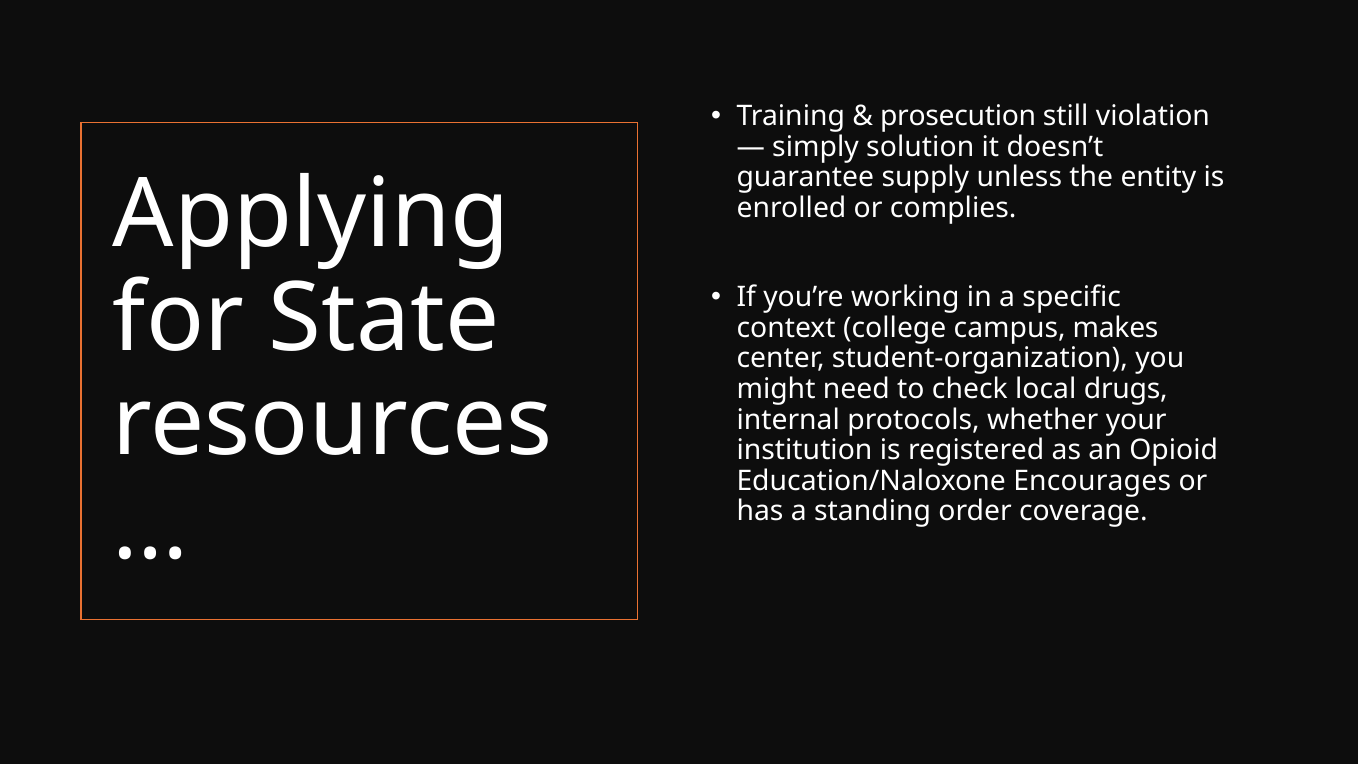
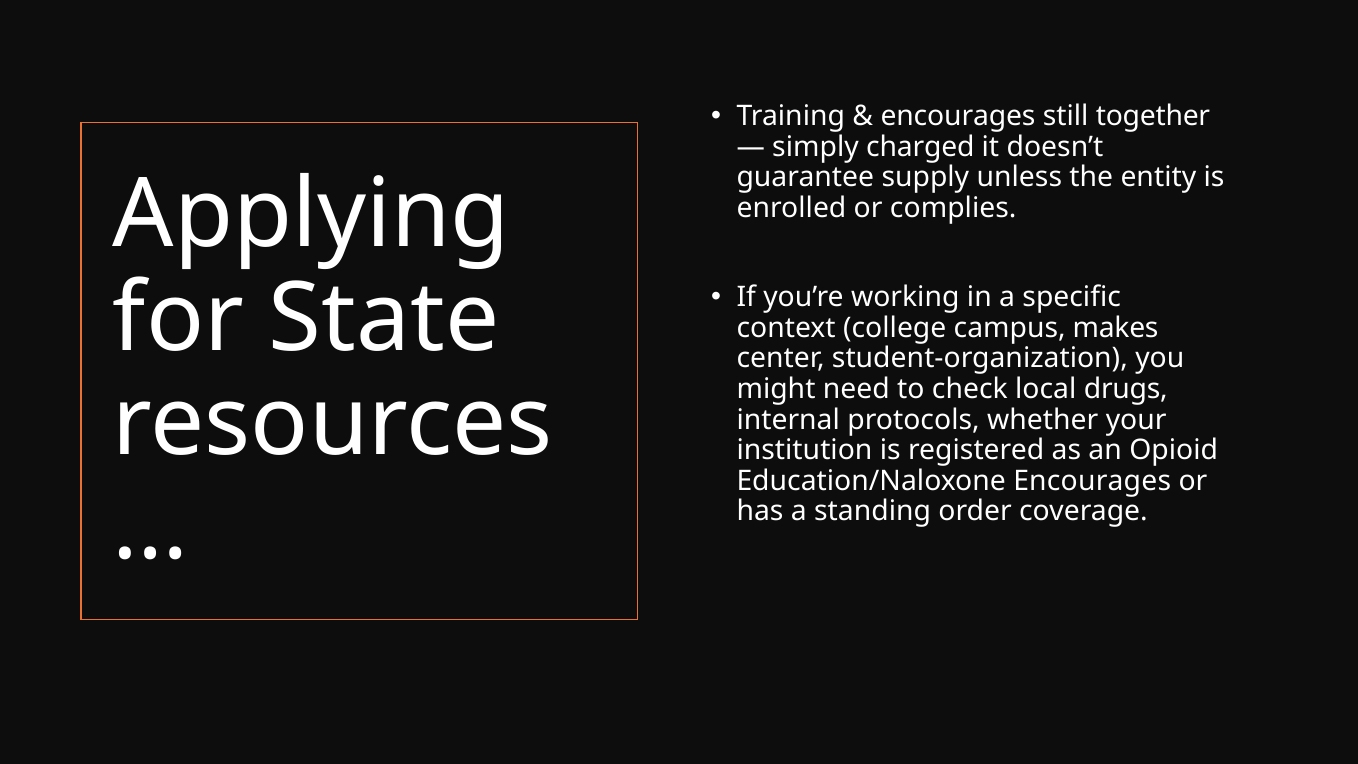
prosecution at (958, 116): prosecution -> encourages
violation: violation -> together
solution: solution -> charged
